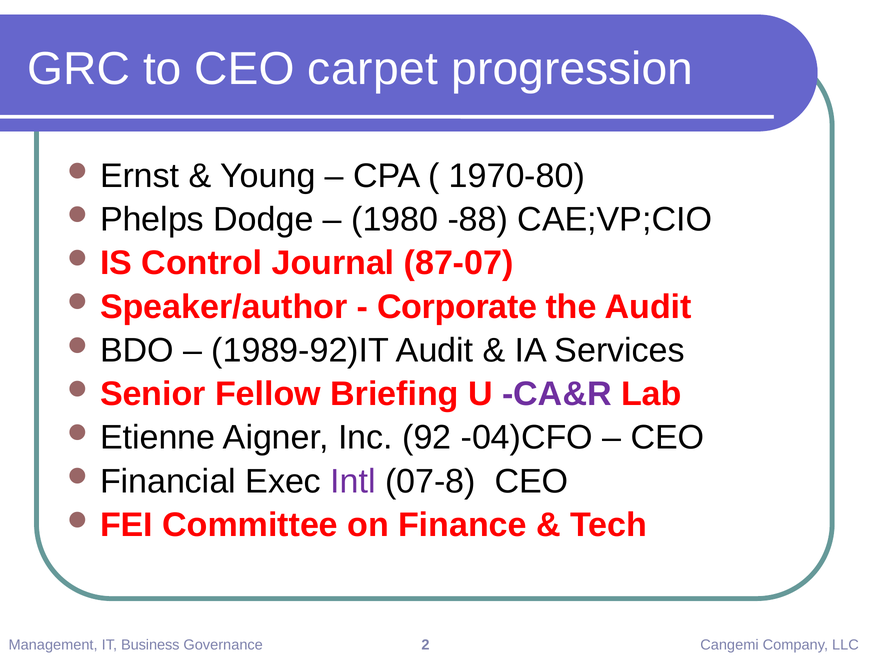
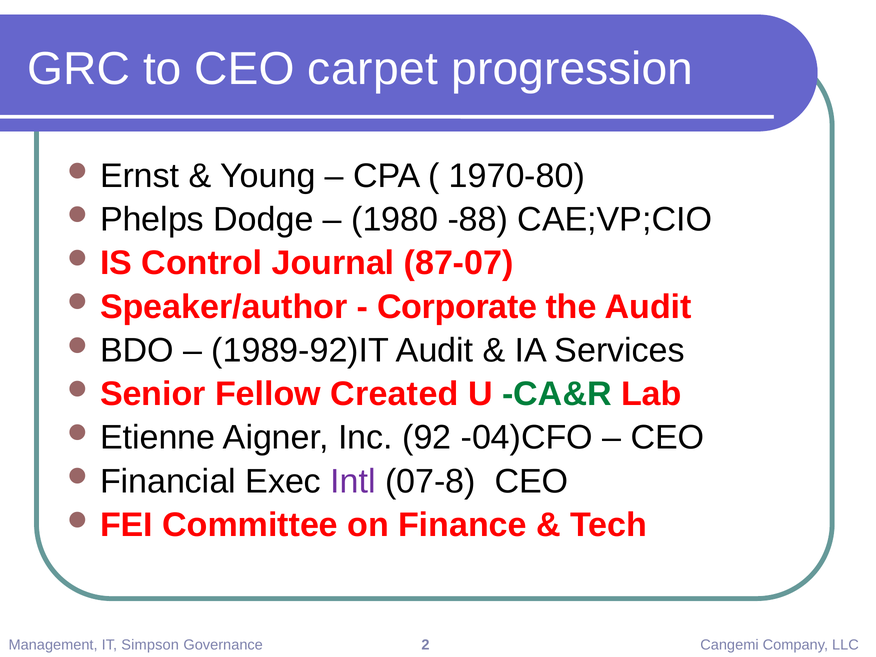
Briefing: Briefing -> Created
CA&R colour: purple -> green
Business: Business -> Simpson
